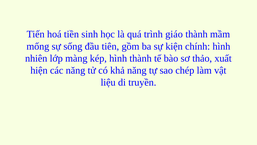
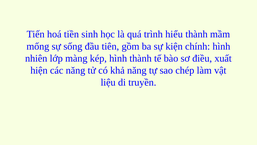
giáo: giáo -> hiểu
thảo: thảo -> điều
